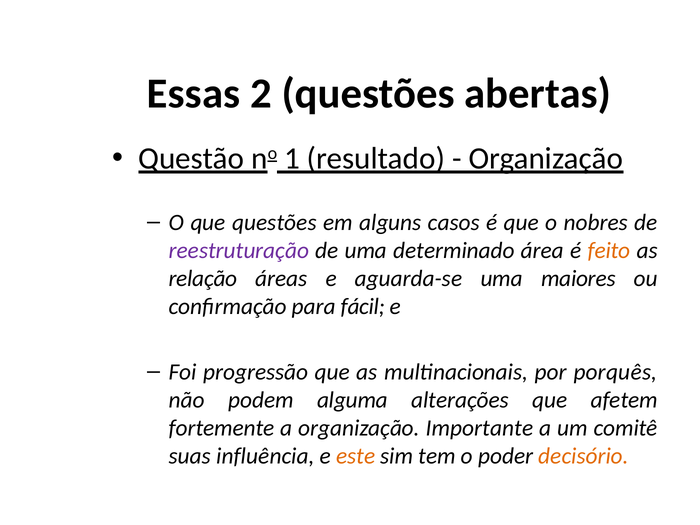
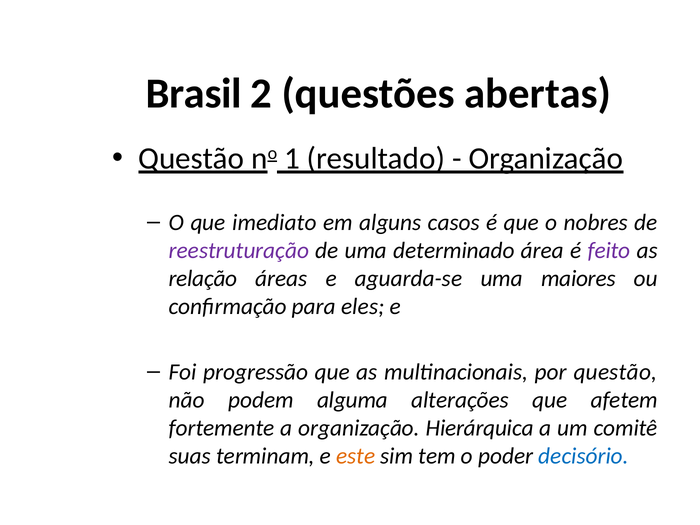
Essas: Essas -> Brasil
que questões: questões -> imediato
feito colour: orange -> purple
fácil: fácil -> eles
por porquês: porquês -> questão
Importante: Importante -> Hierárquica
influência: influência -> terminam
decisório colour: orange -> blue
